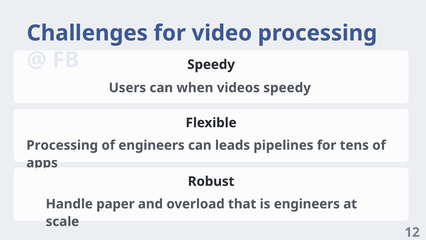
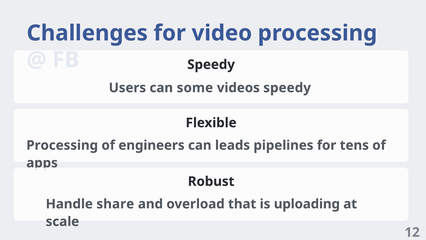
when: when -> some
paper: paper -> share
is engineers: engineers -> uploading
